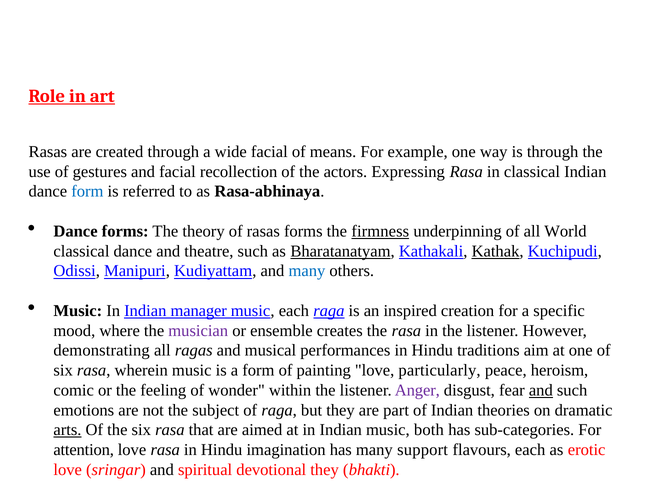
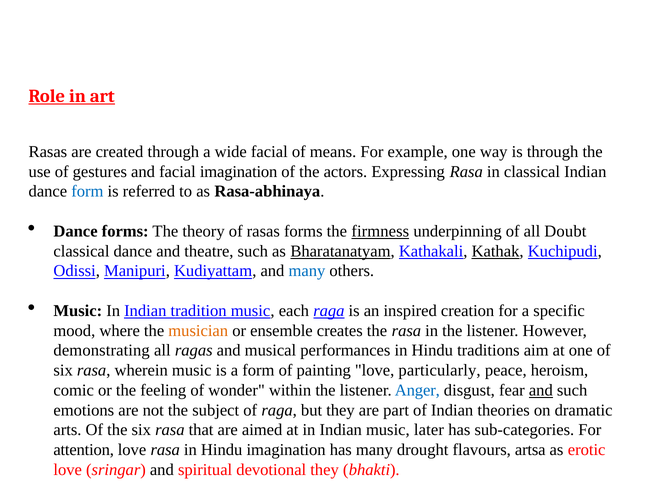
facial recollection: recollection -> imagination
World: World -> Doubt
manager: manager -> tradition
musician colour: purple -> orange
Anger colour: purple -> blue
arts underline: present -> none
both: both -> later
support: support -> drought
flavours each: each -> artsa
